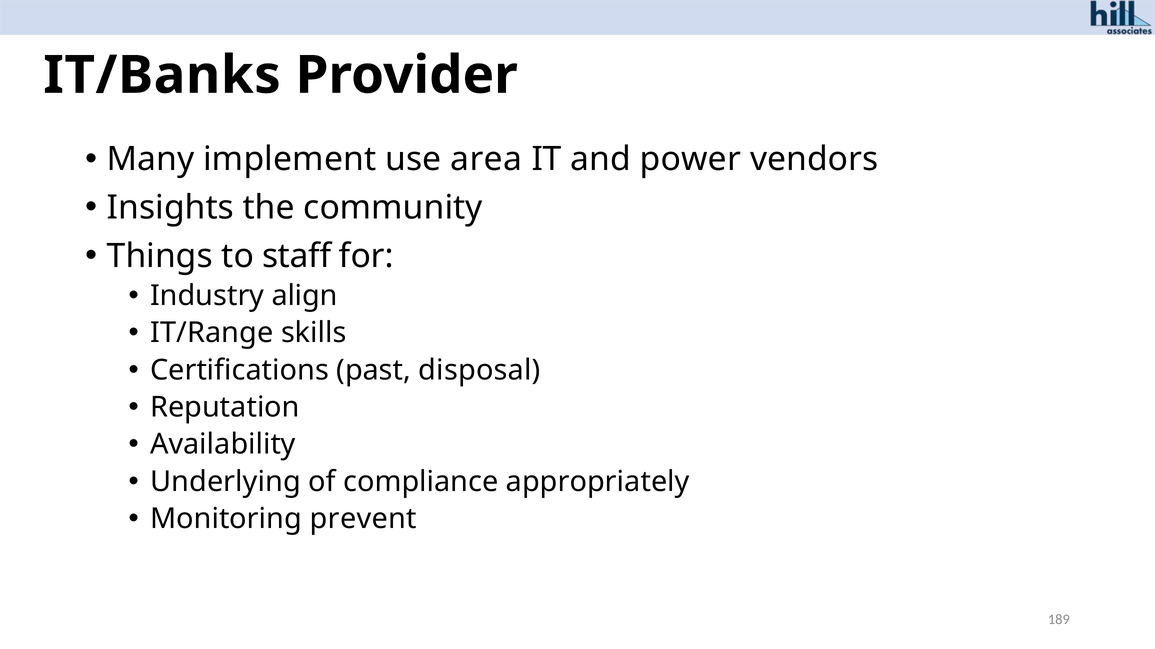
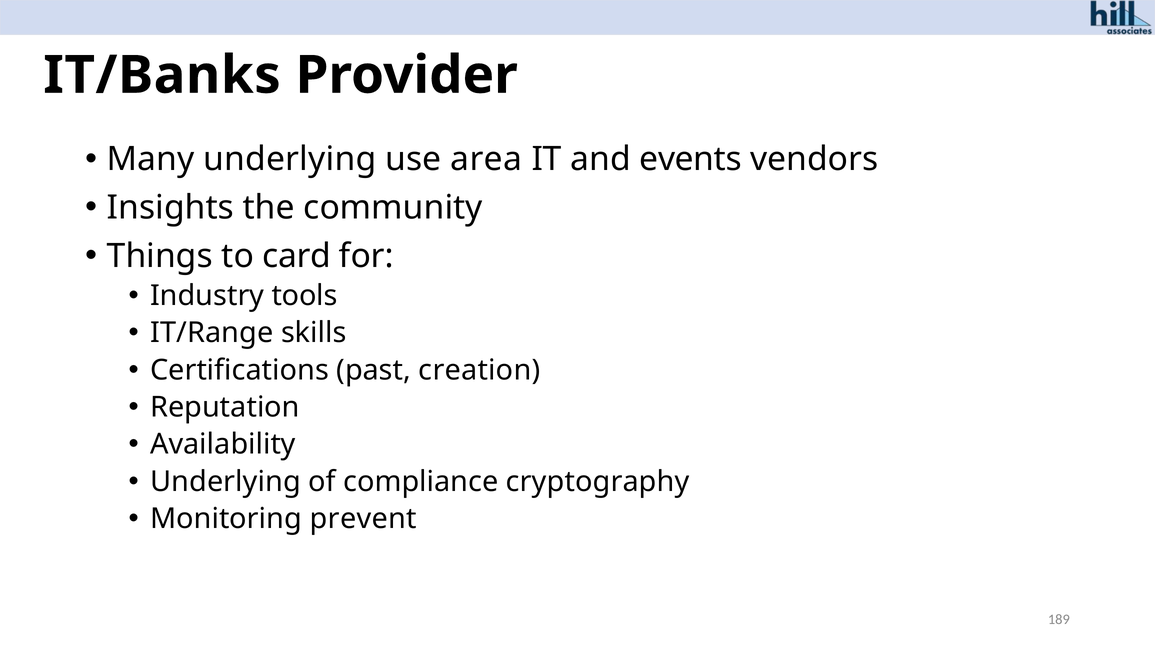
Many implement: implement -> underlying
power: power -> events
staff: staff -> card
align: align -> tools
disposal: disposal -> creation
appropriately: appropriately -> cryptography
